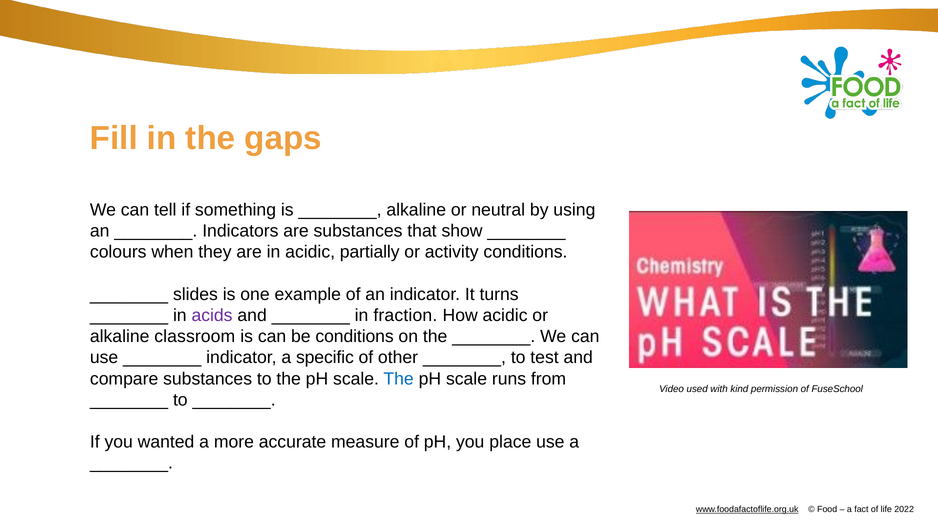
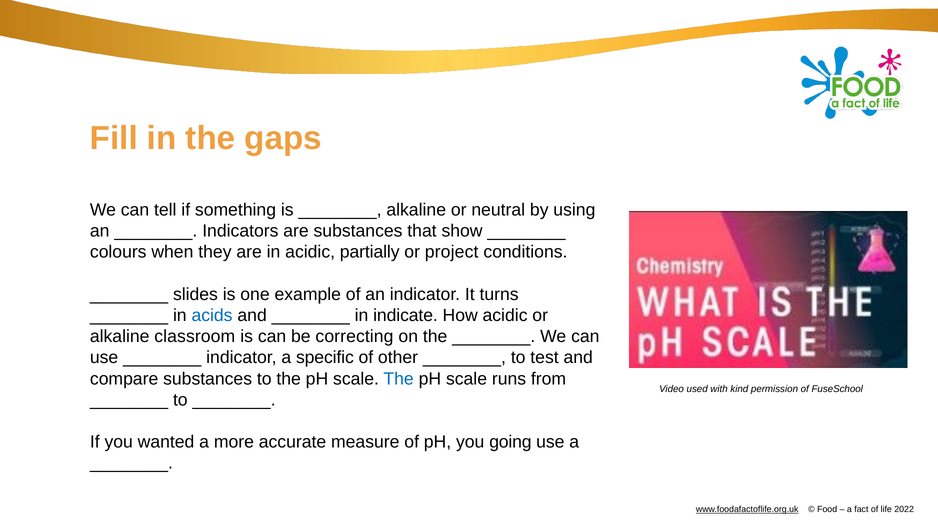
activity: activity -> project
acids colour: purple -> blue
fraction: fraction -> indicate
be conditions: conditions -> correcting
place: place -> going
